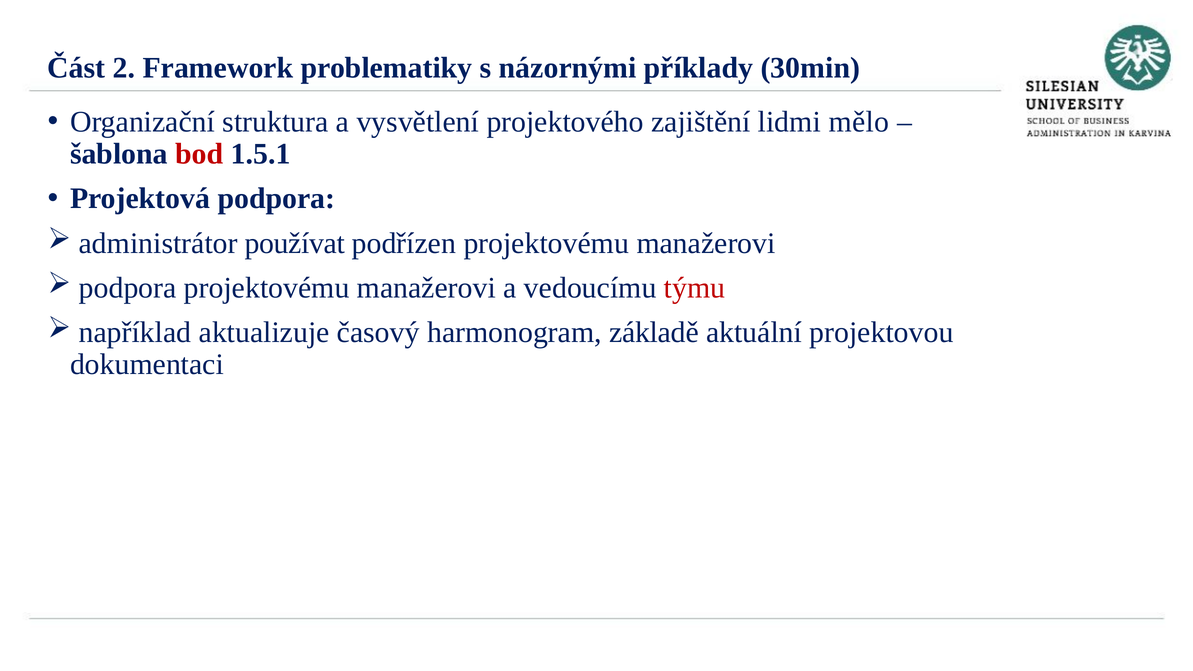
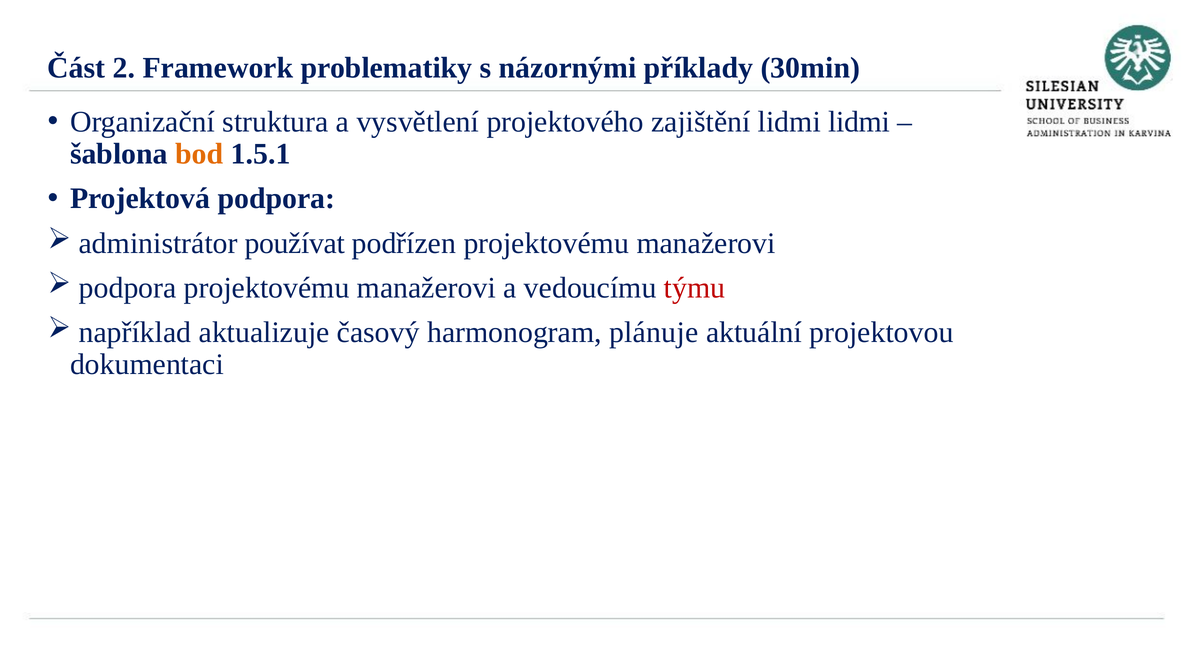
lidmi mělo: mělo -> lidmi
bod colour: red -> orange
základě: základě -> plánuje
